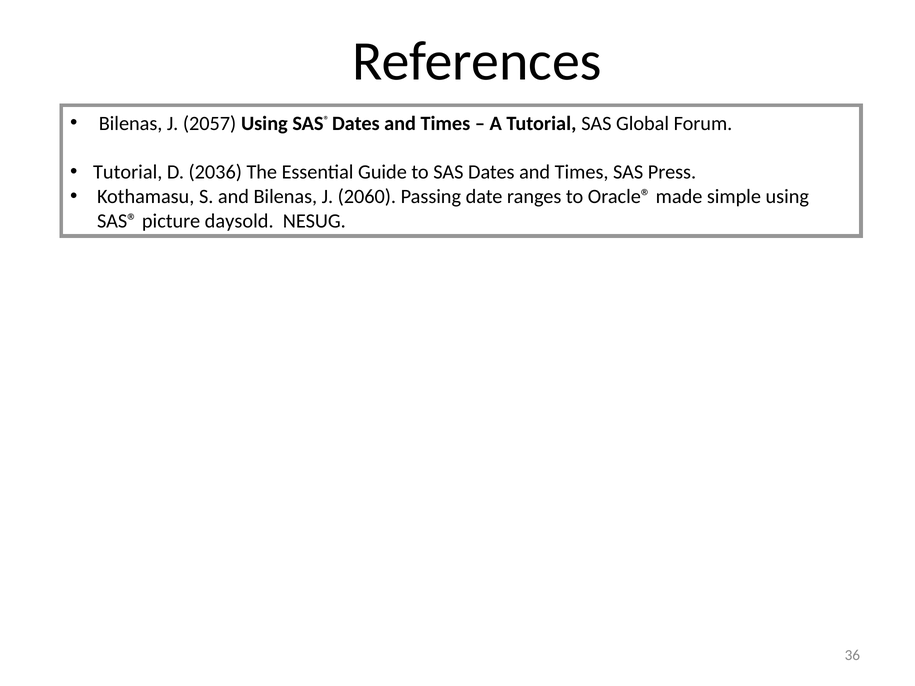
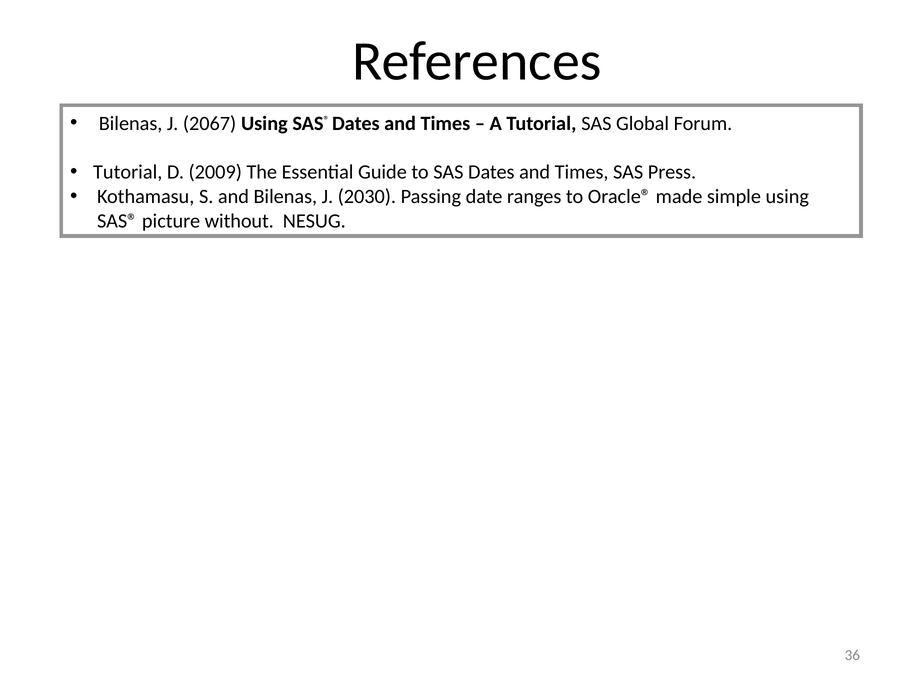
2057: 2057 -> 2067
2036: 2036 -> 2009
2060: 2060 -> 2030
daysold: daysold -> without
